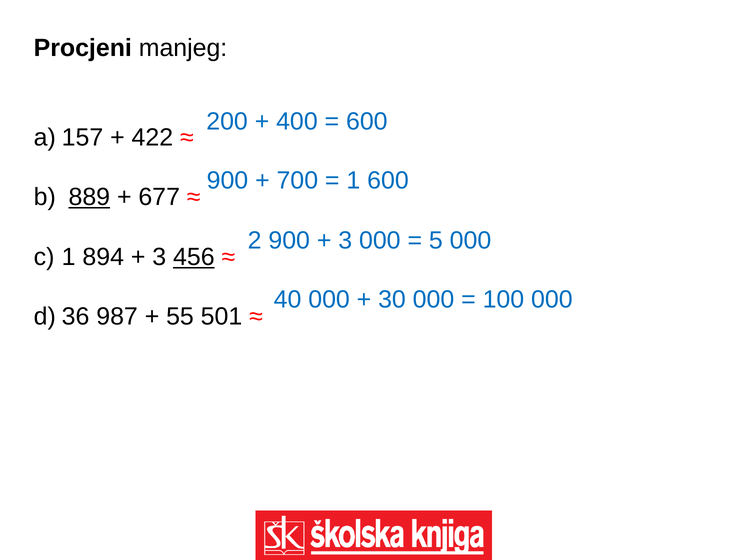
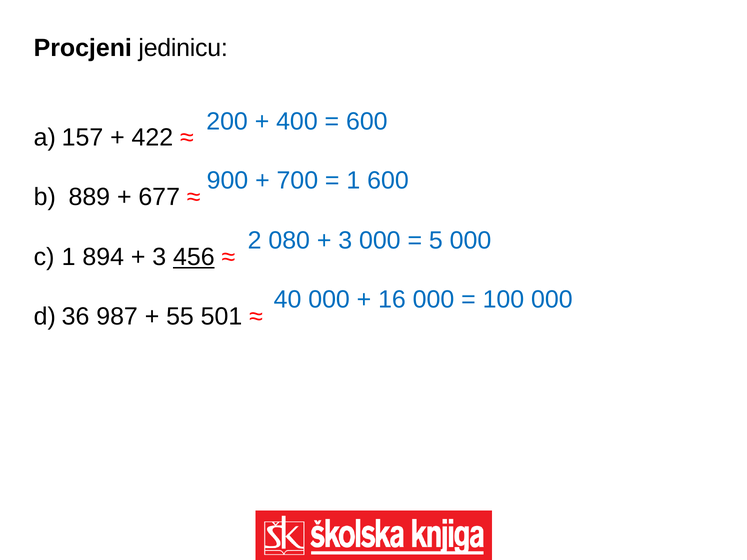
manjeg: manjeg -> jedinicu
889 underline: present -> none
2 900: 900 -> 080
30: 30 -> 16
